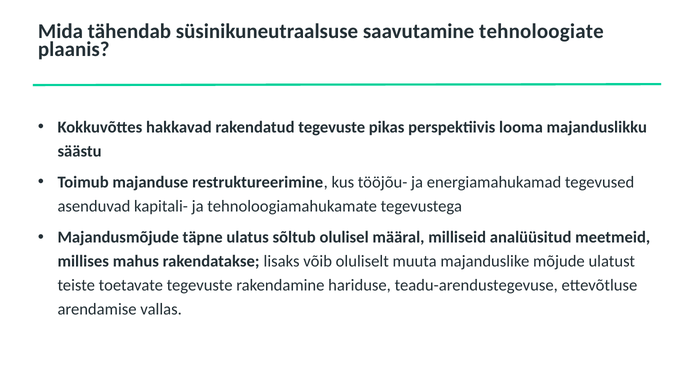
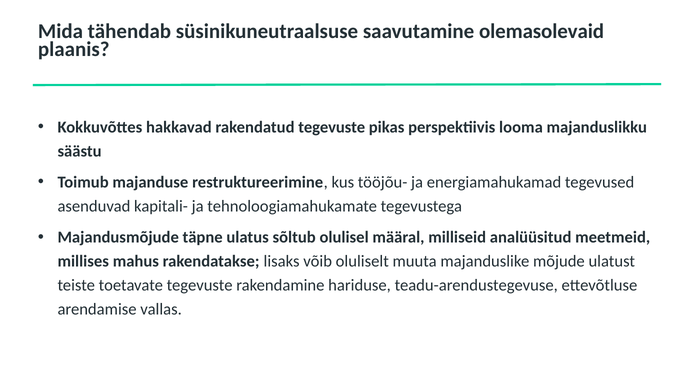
tehnoloogiate: tehnoloogiate -> olemasolevaid
